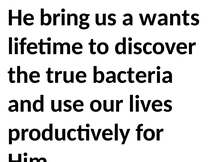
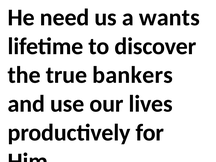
bring: bring -> need
bacteria: bacteria -> bankers
